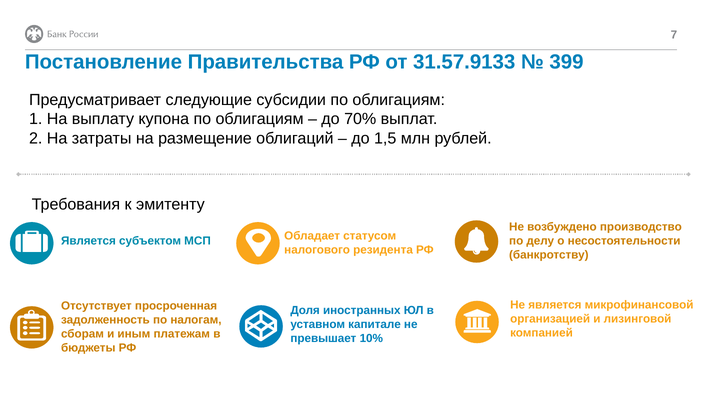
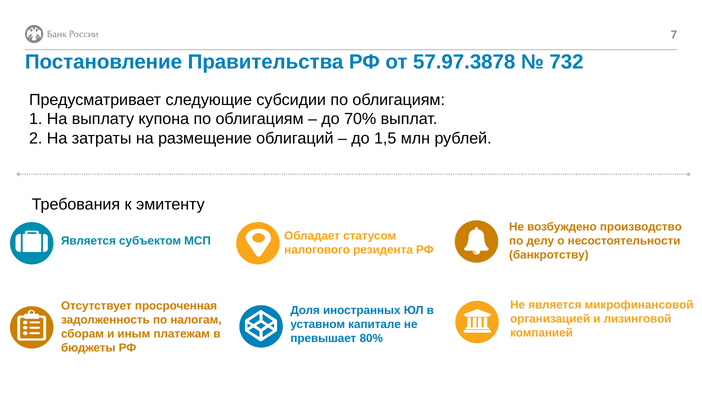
31.57.9133: 31.57.9133 -> 57.97.3878
399: 399 -> 732
10%: 10% -> 80%
